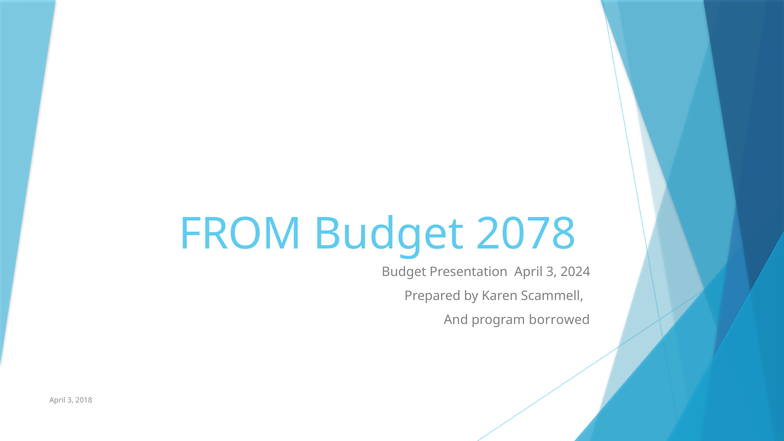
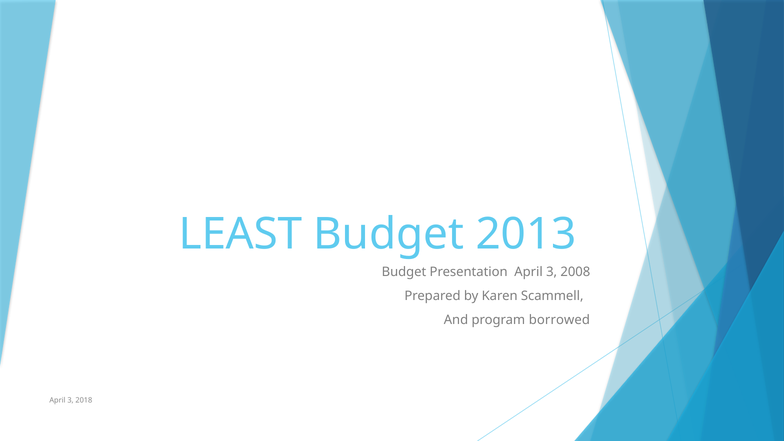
FROM: FROM -> LEAST
2078: 2078 -> 2013
2024: 2024 -> 2008
